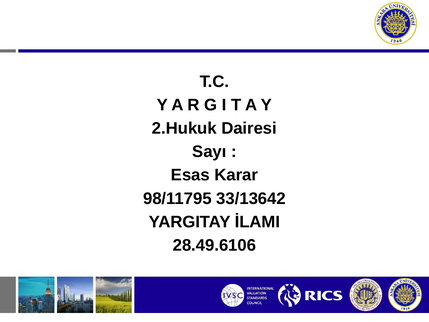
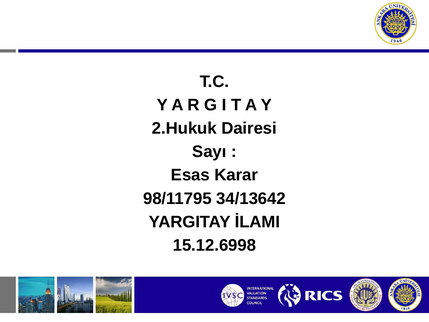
33/13642: 33/13642 -> 34/13642
28.49.6106: 28.49.6106 -> 15.12.6998
